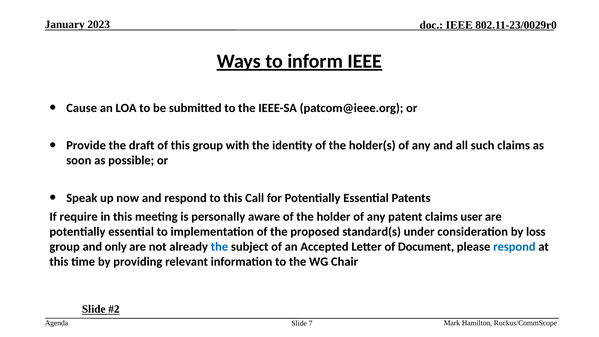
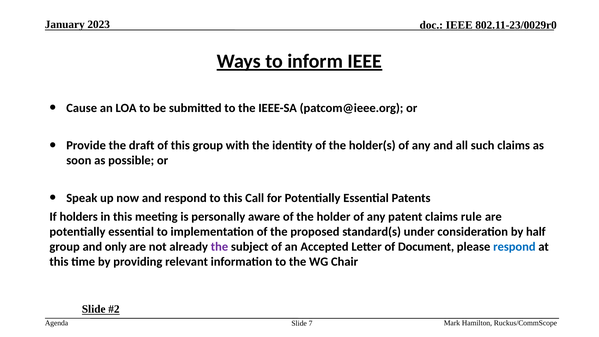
require: require -> holders
user: user -> rule
loss: loss -> half
the at (219, 247) colour: blue -> purple
